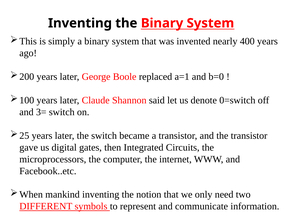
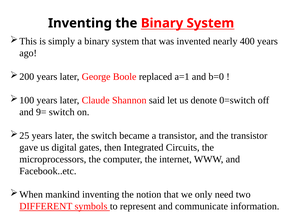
3=: 3= -> 9=
